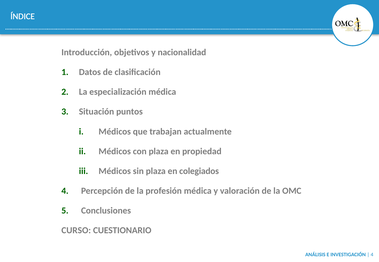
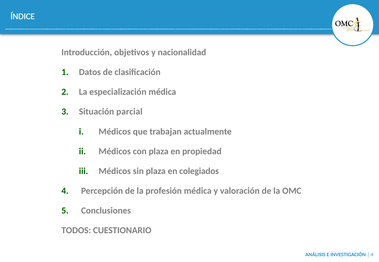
puntos: puntos -> parcial
CURSO: CURSO -> TODOS
